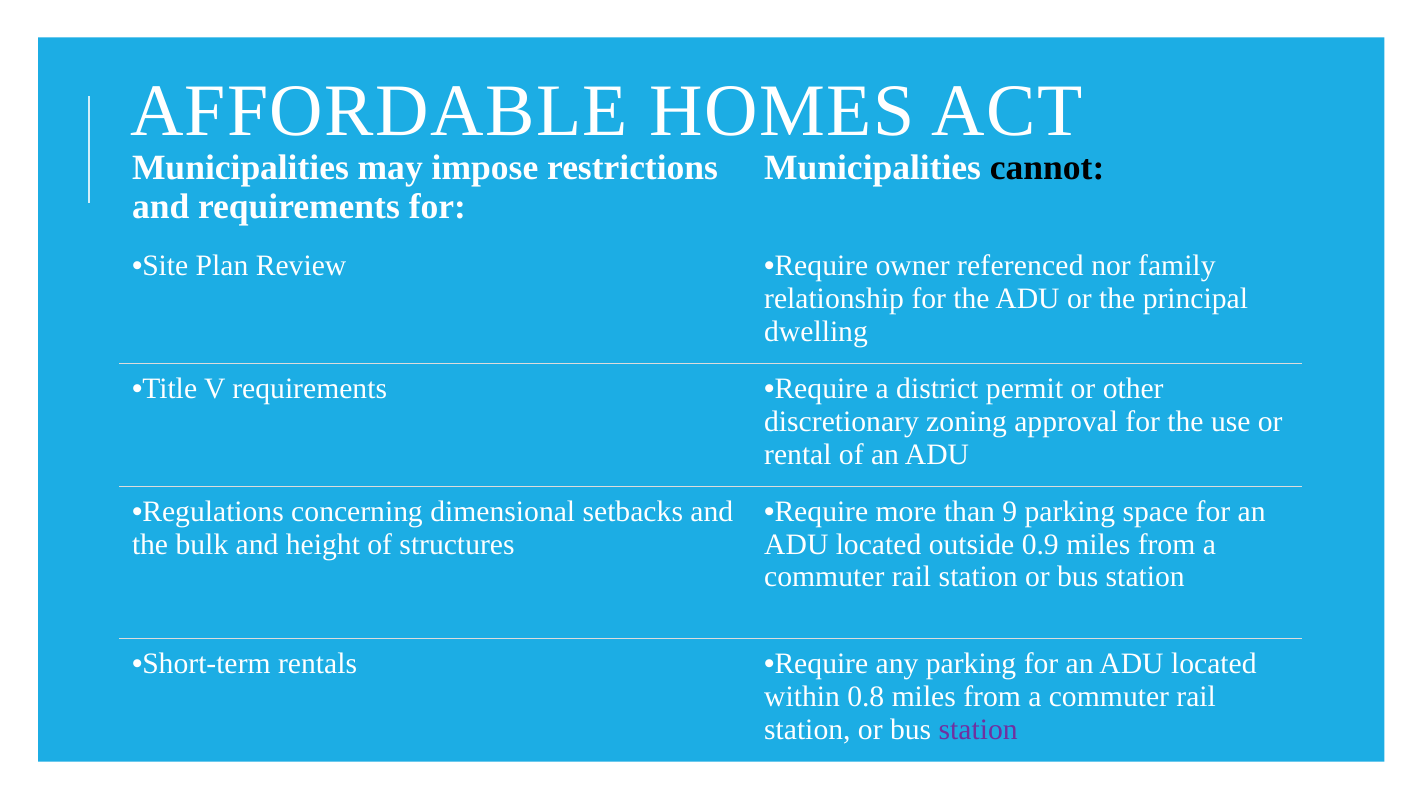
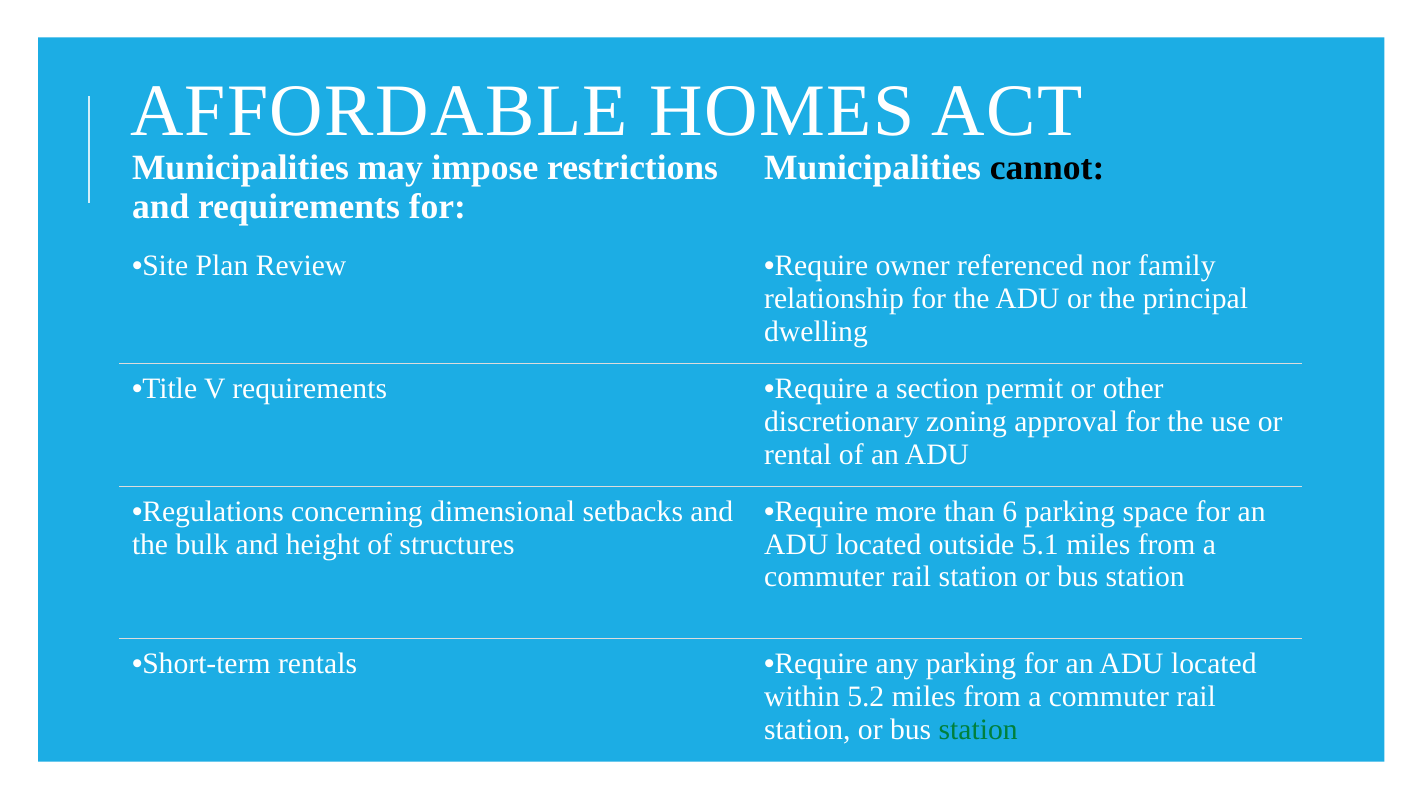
district: district -> section
9: 9 -> 6
0.9: 0.9 -> 5.1
0.8: 0.8 -> 5.2
station at (978, 730) colour: purple -> green
